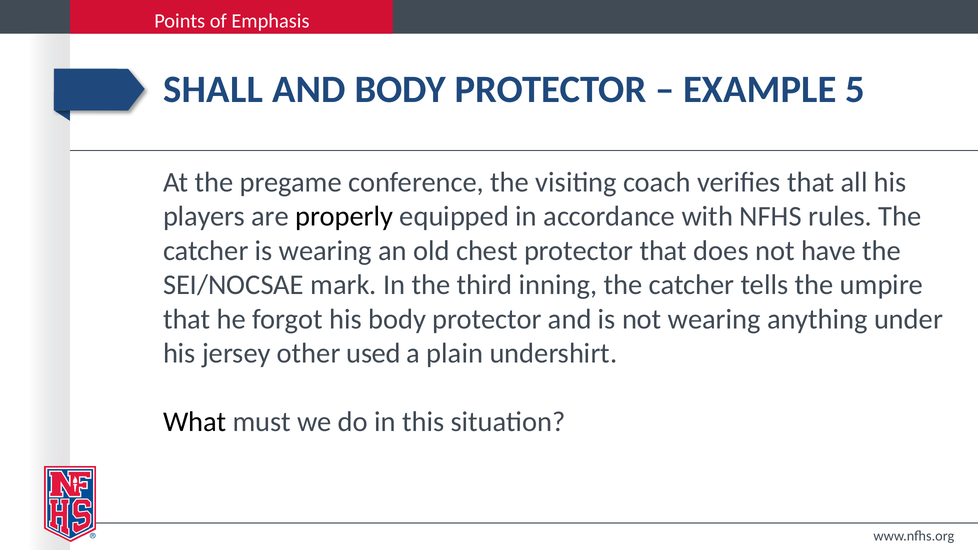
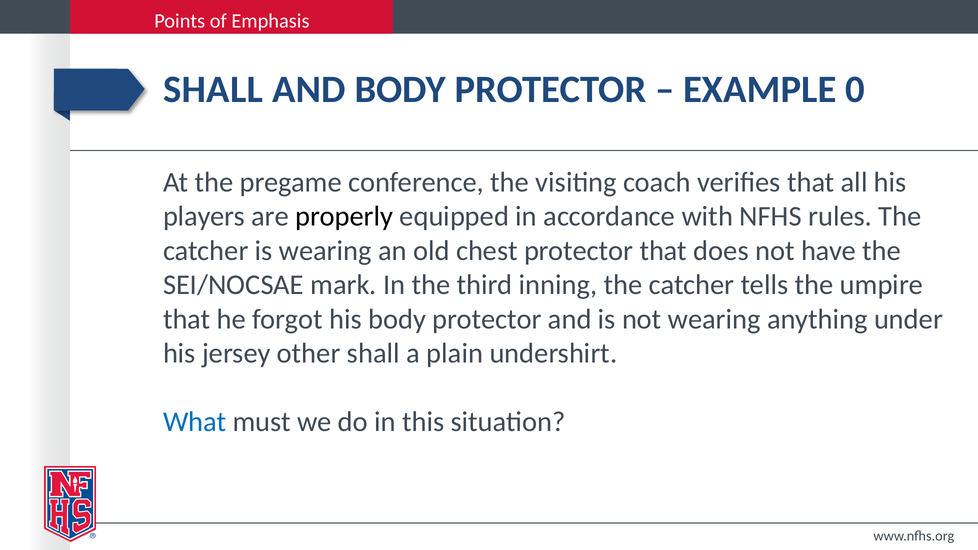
5: 5 -> 0
other used: used -> shall
What colour: black -> blue
